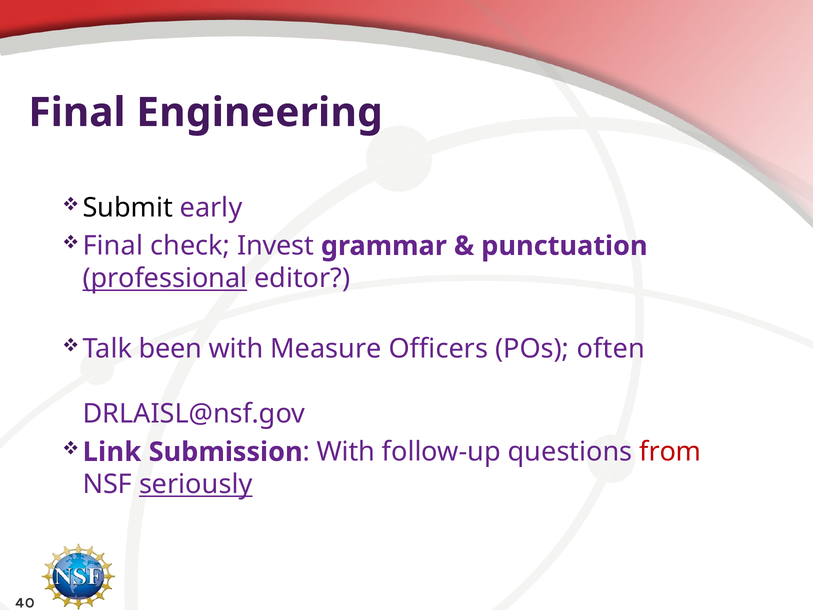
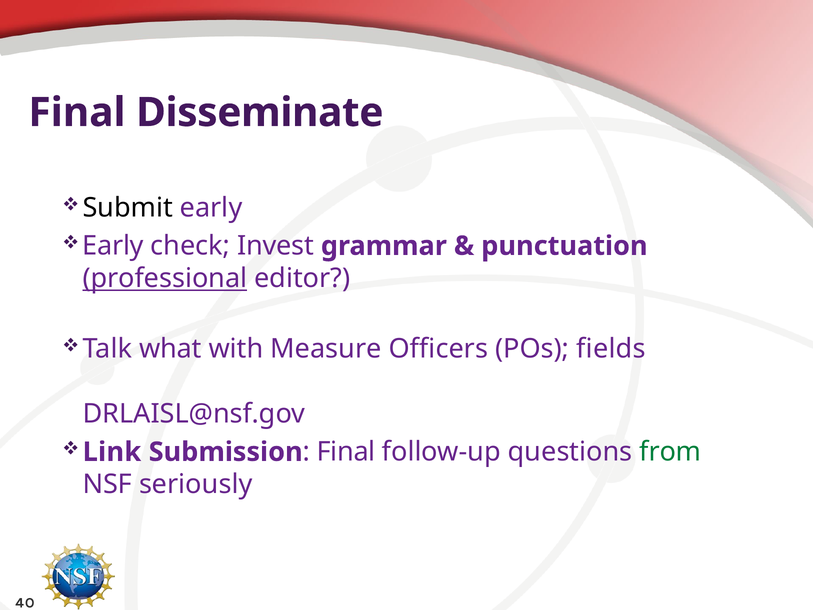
Engineering: Engineering -> Disseminate
Final at (113, 246): Final -> Early
been: been -> what
often: often -> fields
With at (346, 452): With -> Final
from colour: red -> green
seriously underline: present -> none
